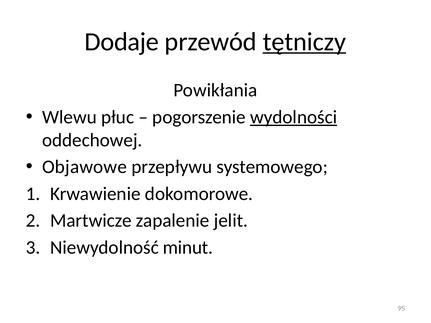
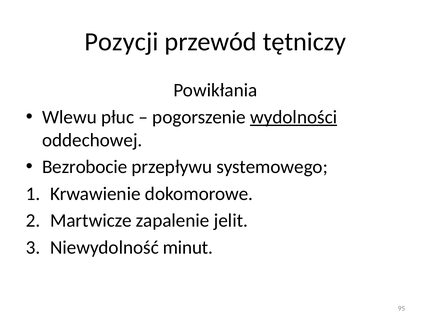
Dodaje: Dodaje -> Pozycji
tętniczy underline: present -> none
Objawowe: Objawowe -> Bezrobocie
